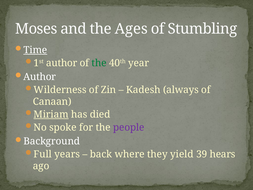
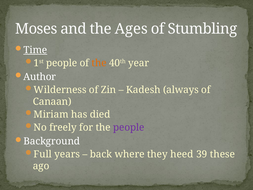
1st author: author -> people
the at (99, 63) colour: green -> orange
Miriam underline: present -> none
spoke: spoke -> freely
yield: yield -> heed
hears: hears -> these
